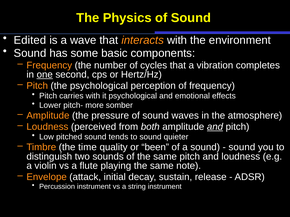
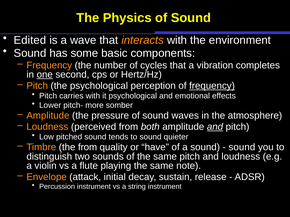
frequency at (212, 86) underline: none -> present
the time: time -> from
been: been -> have
